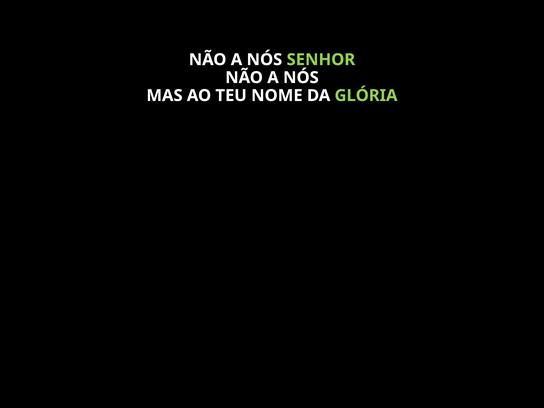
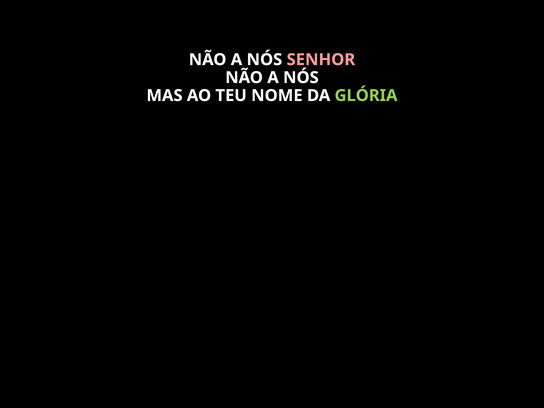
SENHOR colour: light green -> pink
